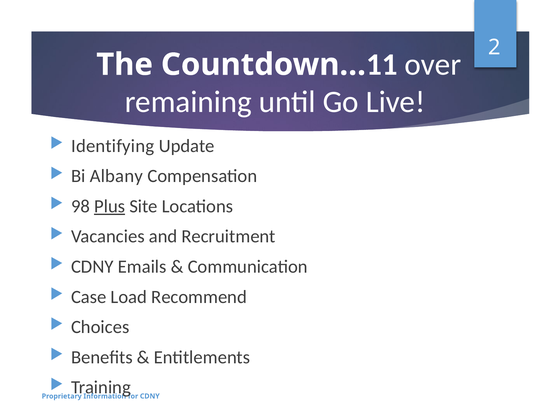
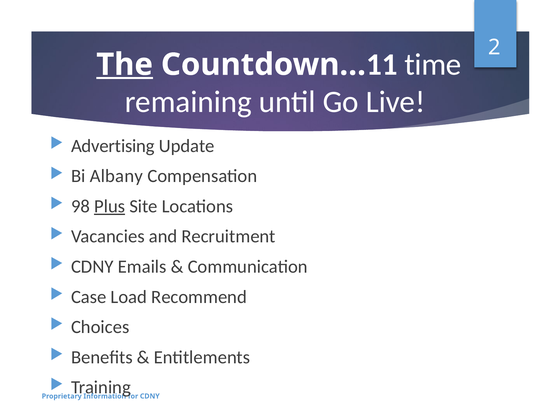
The underline: none -> present
over: over -> time
Identifying: Identifying -> Advertising
